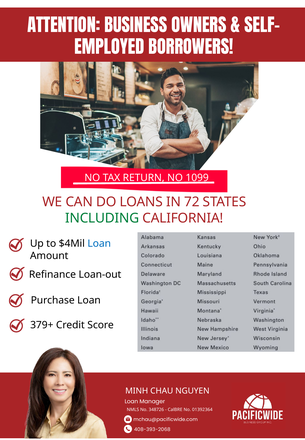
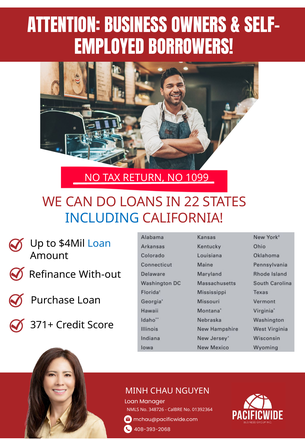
72: 72 -> 22
INCLUDING colour: green -> blue
Loan-out: Loan-out -> With-out
379+: 379+ -> 371+
